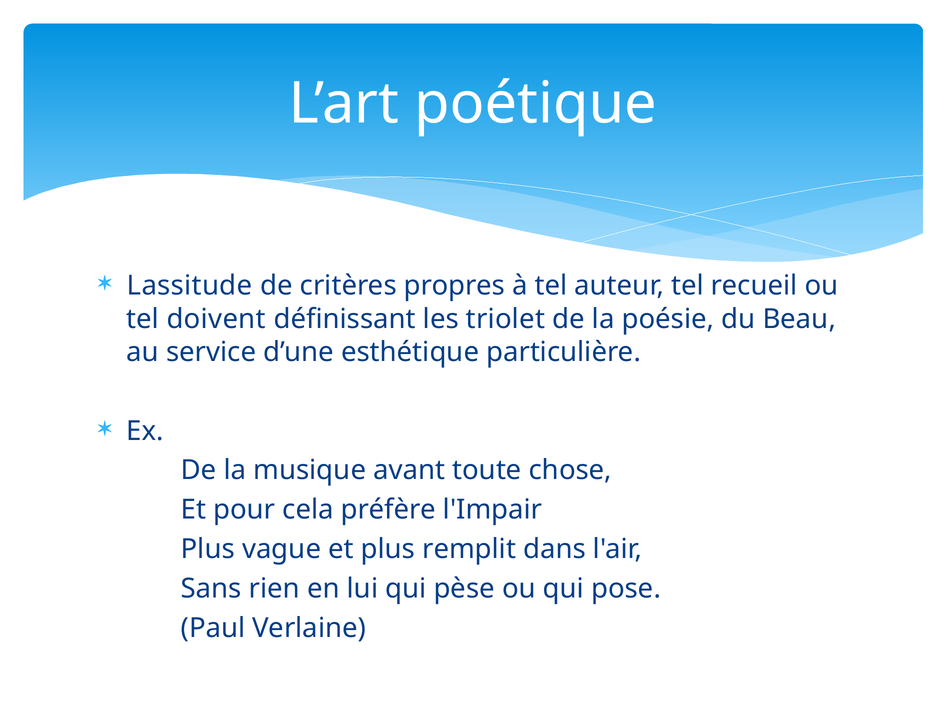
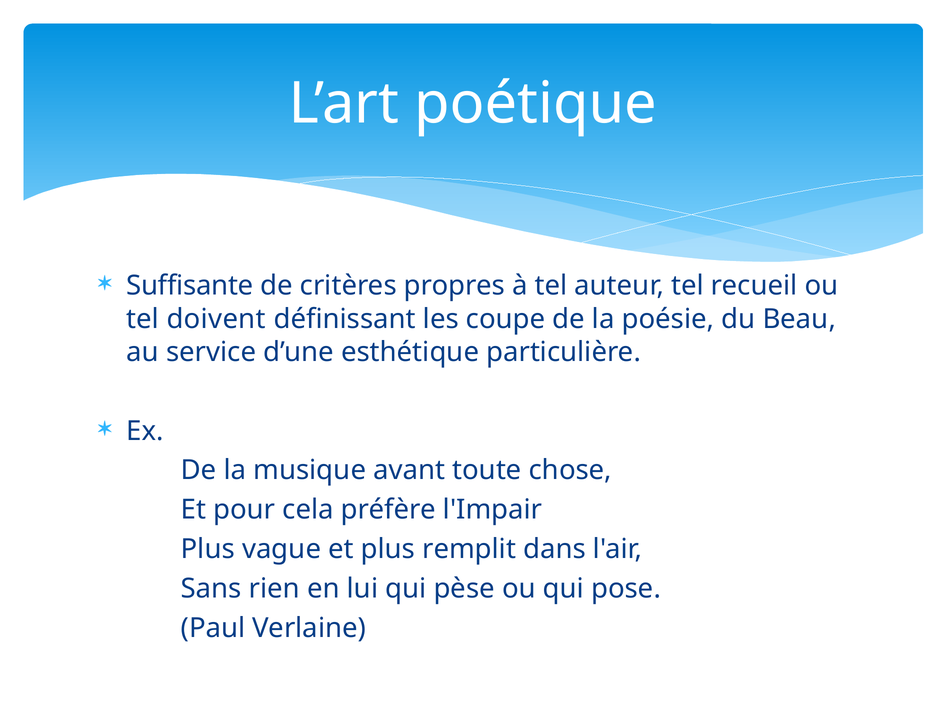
Lassitude: Lassitude -> Suffisante
triolet: triolet -> coupe
